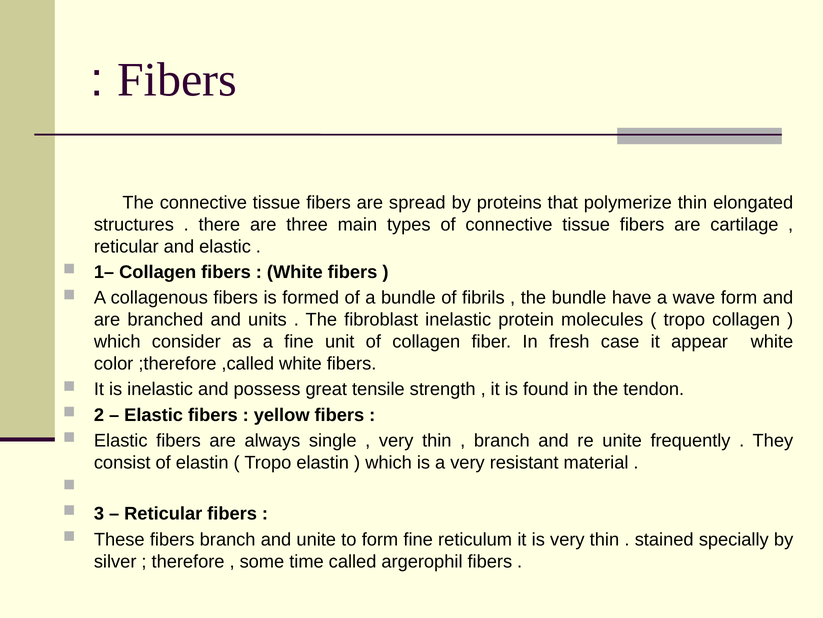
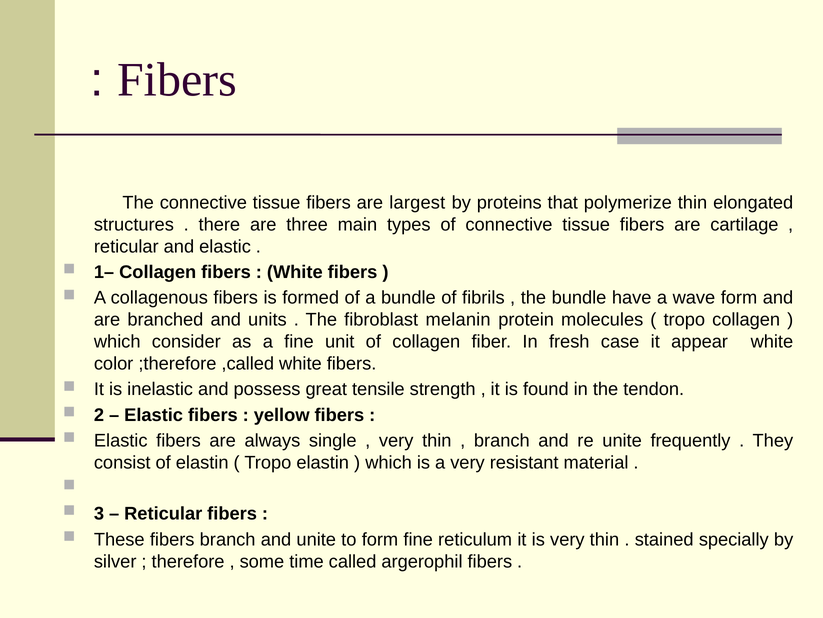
spread: spread -> largest
fibroblast inelastic: inelastic -> melanin
